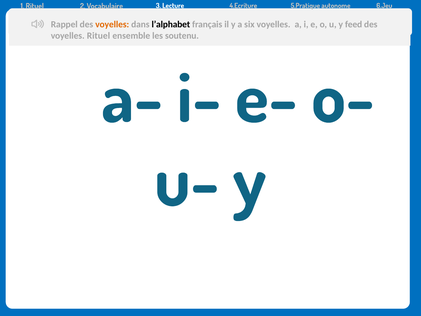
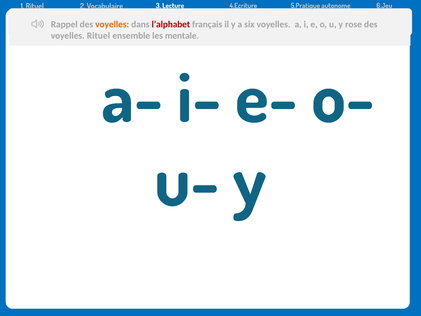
l’alphabet colour: black -> red
feed: feed -> rose
soutenu: soutenu -> mentale
